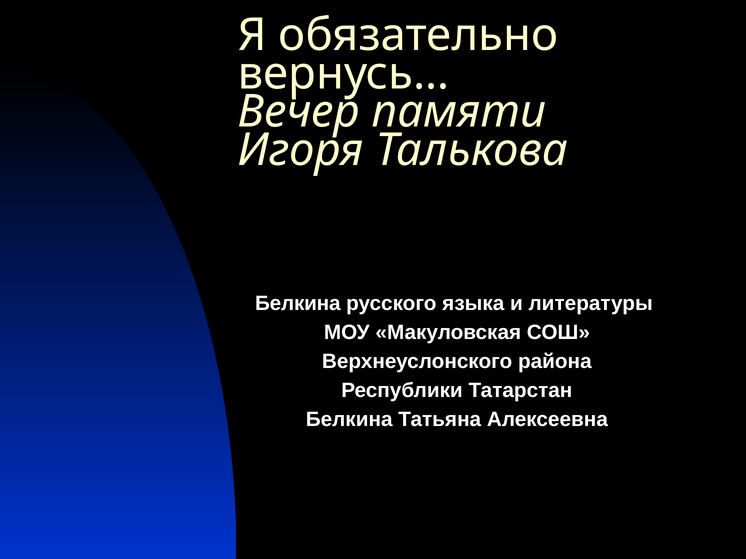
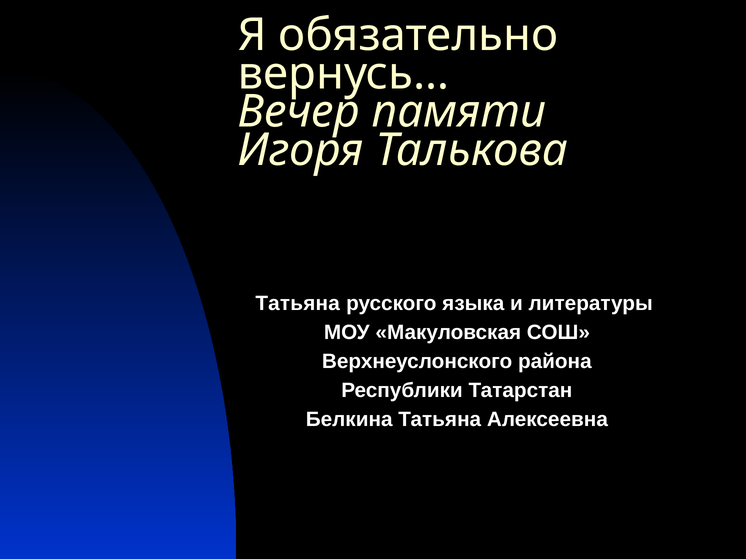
Белкина at (298, 304): Белкина -> Татьяна
